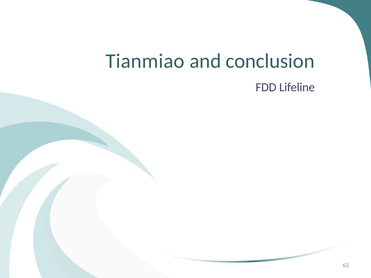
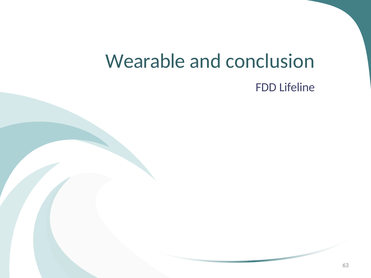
Tianmiao: Tianmiao -> Wearable
